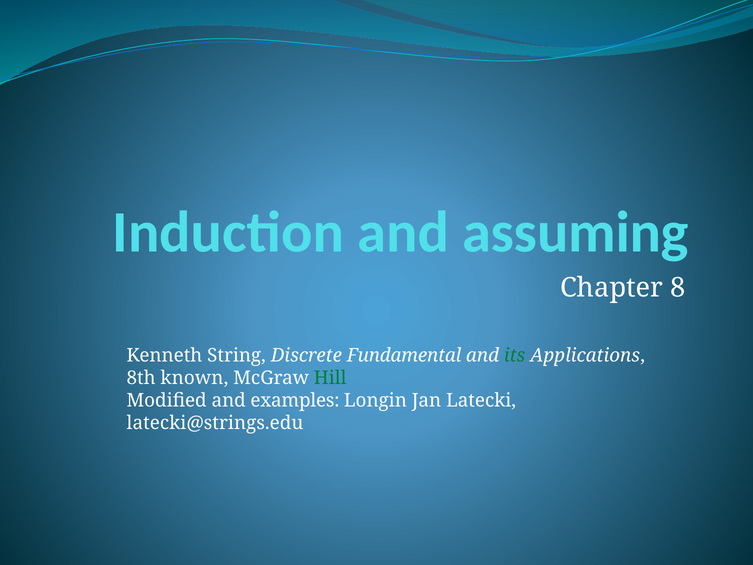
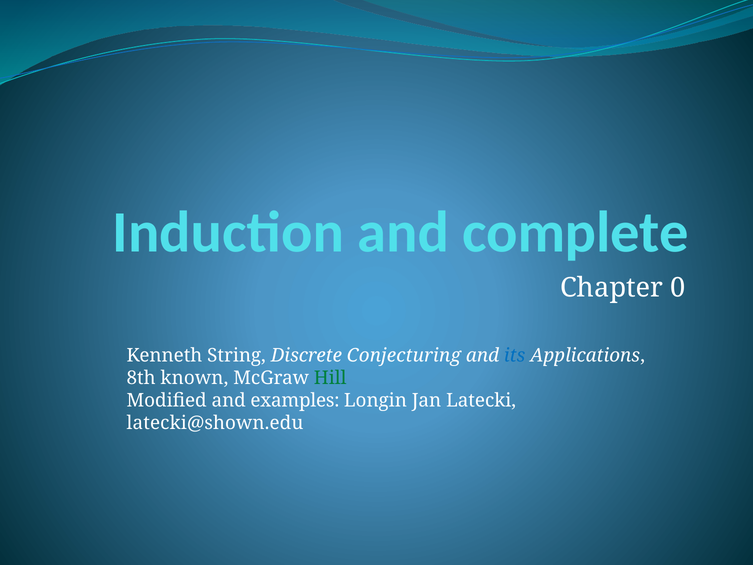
assuming: assuming -> complete
8: 8 -> 0
Fundamental: Fundamental -> Conjecturing
its colour: green -> blue
latecki@strings.edu: latecki@strings.edu -> latecki@shown.edu
